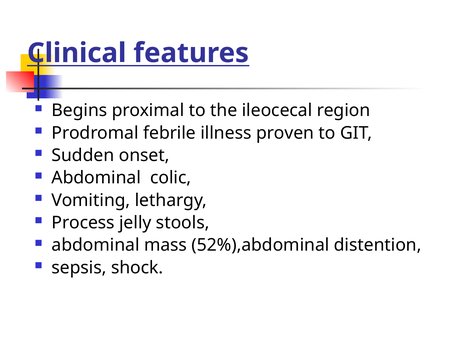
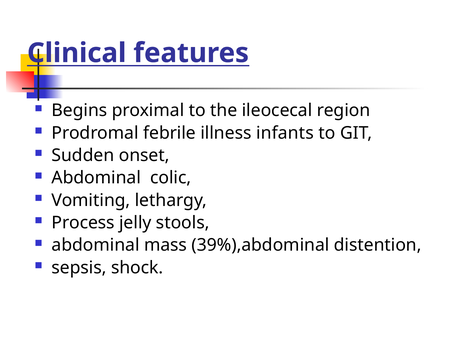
proven: proven -> infants
52%),abdominal: 52%),abdominal -> 39%),abdominal
